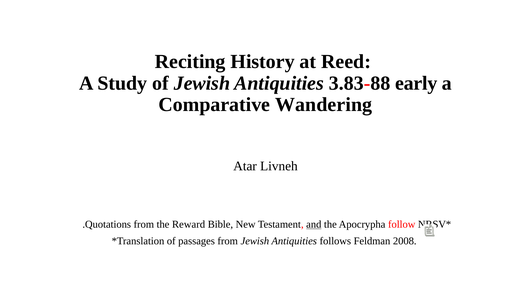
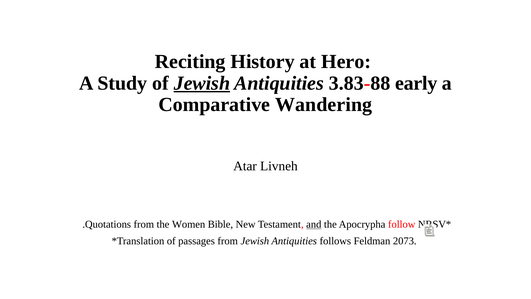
Reed: Reed -> Hero
Jewish at (202, 83) underline: none -> present
Reward: Reward -> Women
2008: 2008 -> 2073
